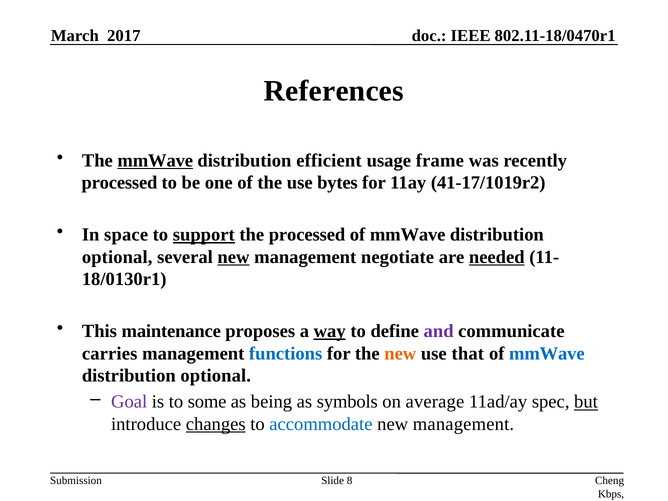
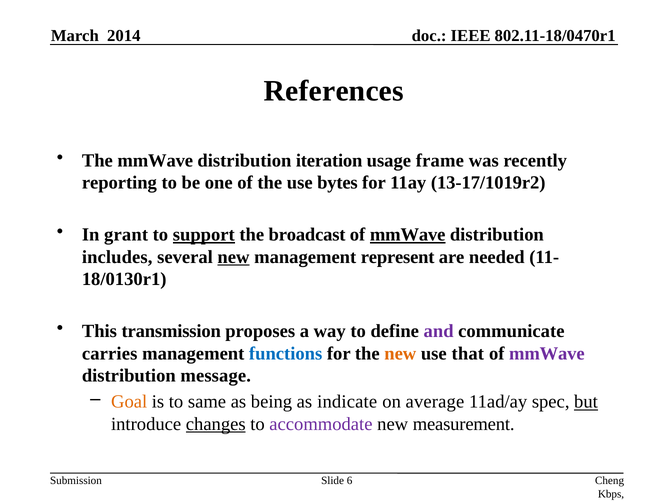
2017: 2017 -> 2014
mmWave at (155, 161) underline: present -> none
efficient: efficient -> iteration
processed at (119, 183): processed -> reporting
41-17/1019r2: 41-17/1019r2 -> 13-17/1019r2
space: space -> grant
the processed: processed -> broadcast
mmWave at (408, 235) underline: none -> present
optional at (117, 257): optional -> includes
negotiate: negotiate -> represent
needed underline: present -> none
maintenance: maintenance -> transmission
way underline: present -> none
mmWave at (547, 354) colour: blue -> purple
optional at (216, 376): optional -> message
Goal colour: purple -> orange
some: some -> same
symbols: symbols -> indicate
accommodate colour: blue -> purple
management at (463, 424): management -> measurement
8: 8 -> 6
